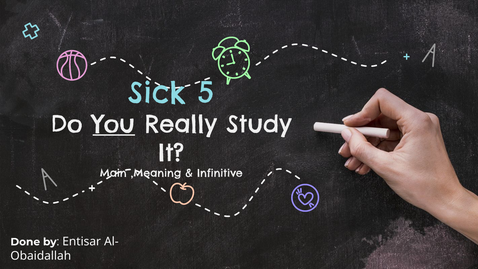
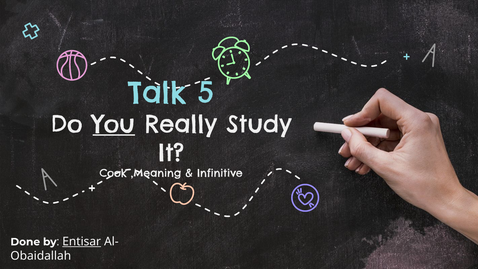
Sick: Sick -> Talk
Main: Main -> Cook
Entisar underline: none -> present
